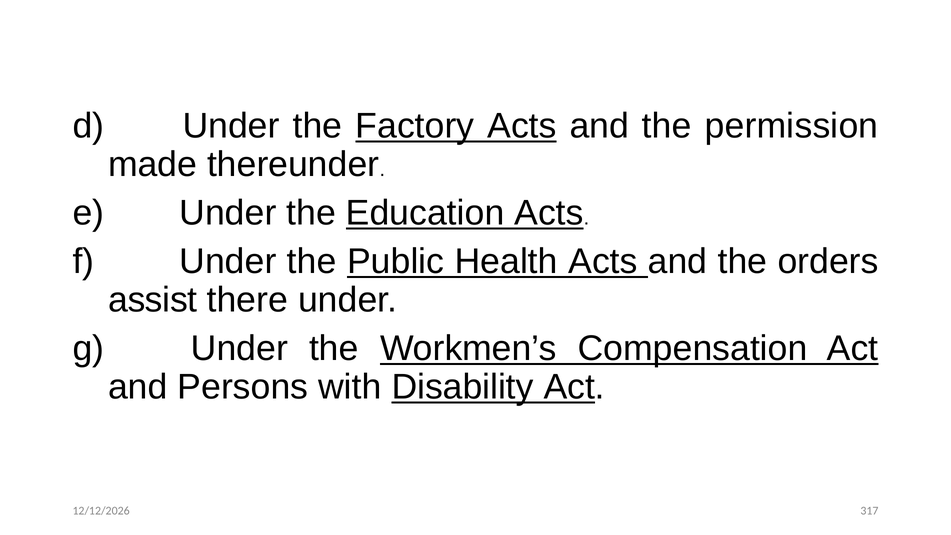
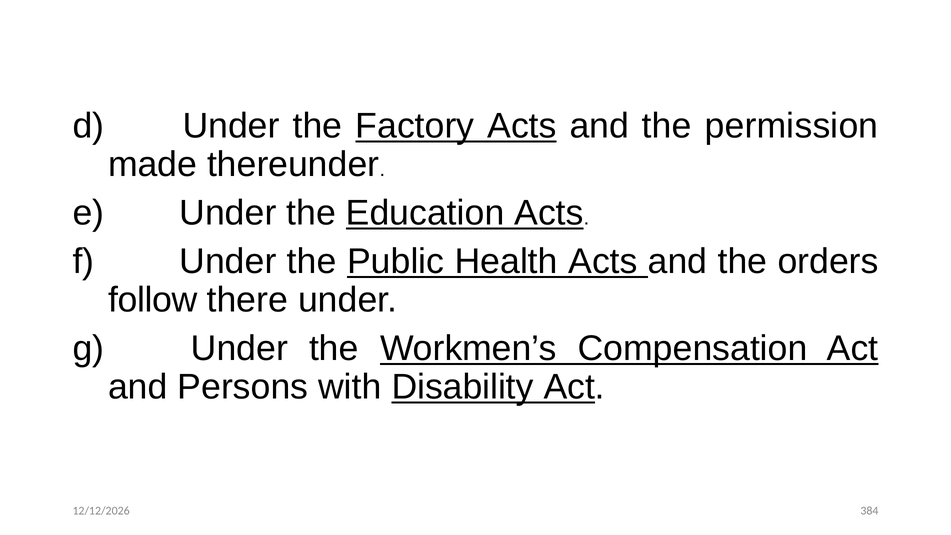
assist: assist -> follow
317: 317 -> 384
